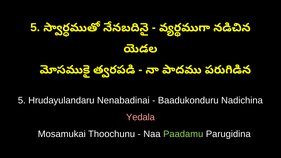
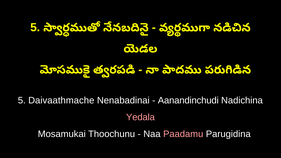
Hrudayulandaru: Hrudayulandaru -> Daivaathmache
Baadukonduru: Baadukonduru -> Aanandinchudi
Paadamu colour: light green -> pink
